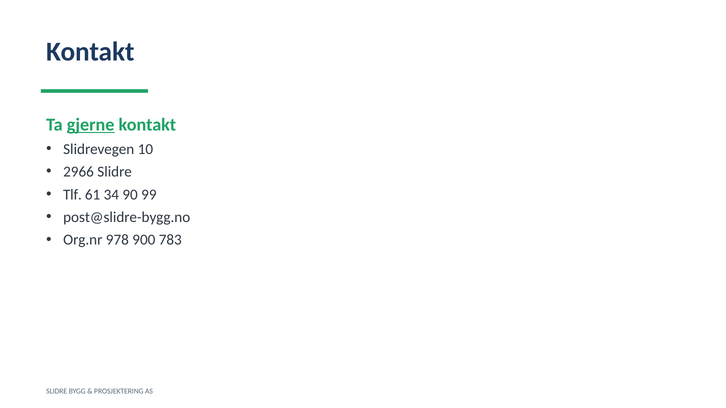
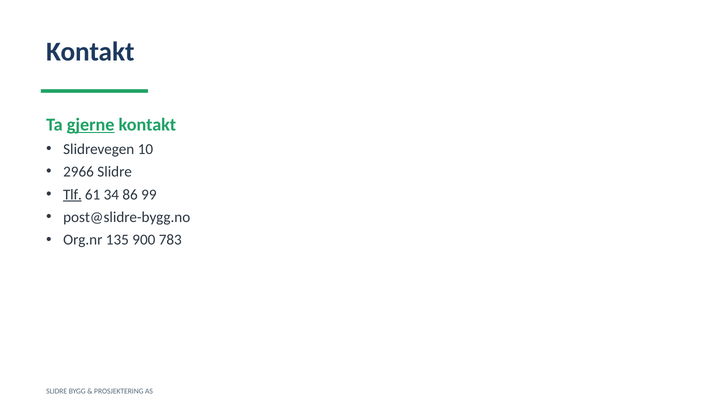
Tlf underline: none -> present
90: 90 -> 86
978: 978 -> 135
